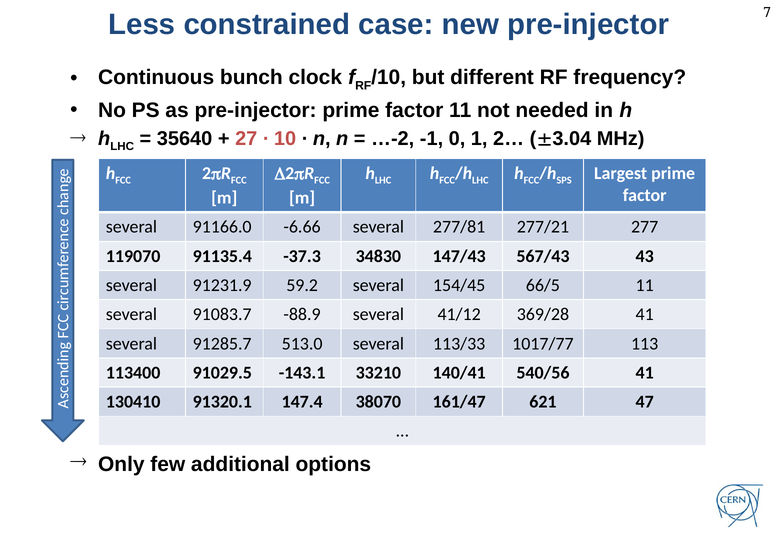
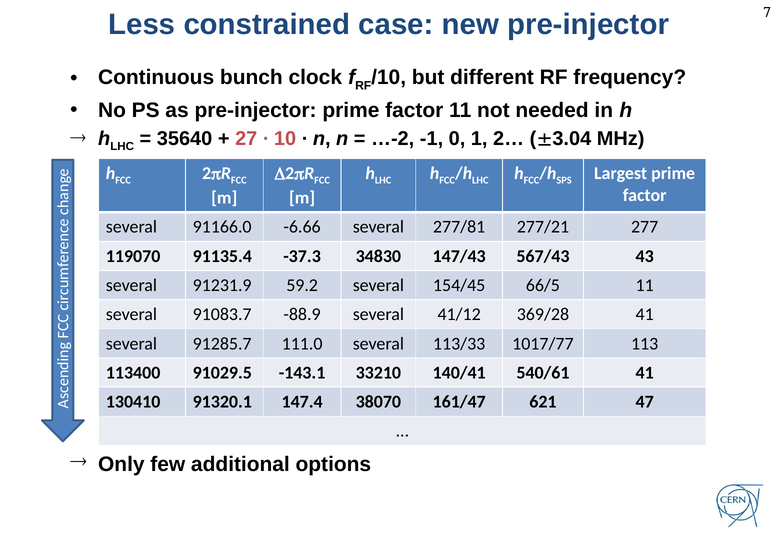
513.0: 513.0 -> 111.0
540/56: 540/56 -> 540/61
